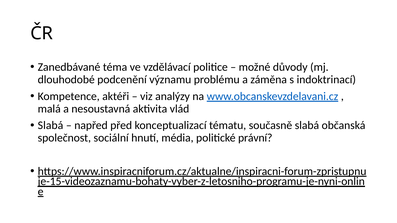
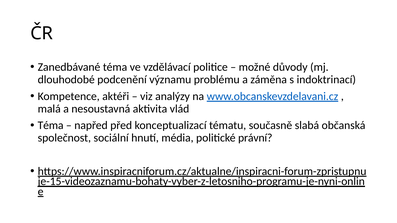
Slabá at (50, 126): Slabá -> Téma
